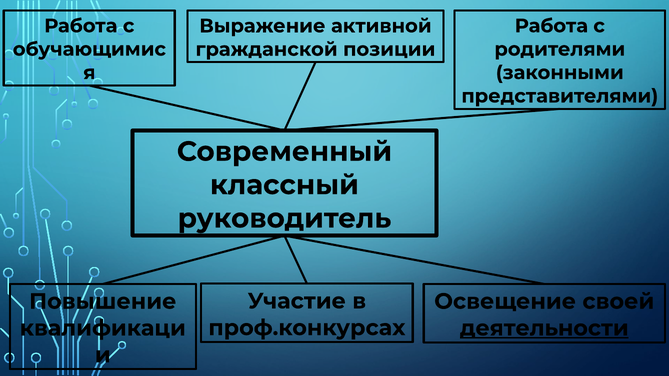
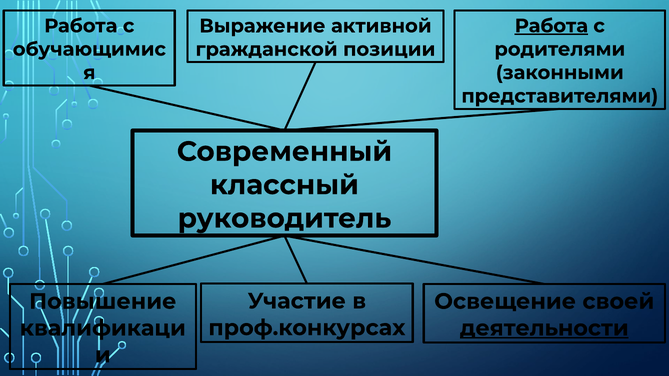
Работа at (551, 26) underline: none -> present
